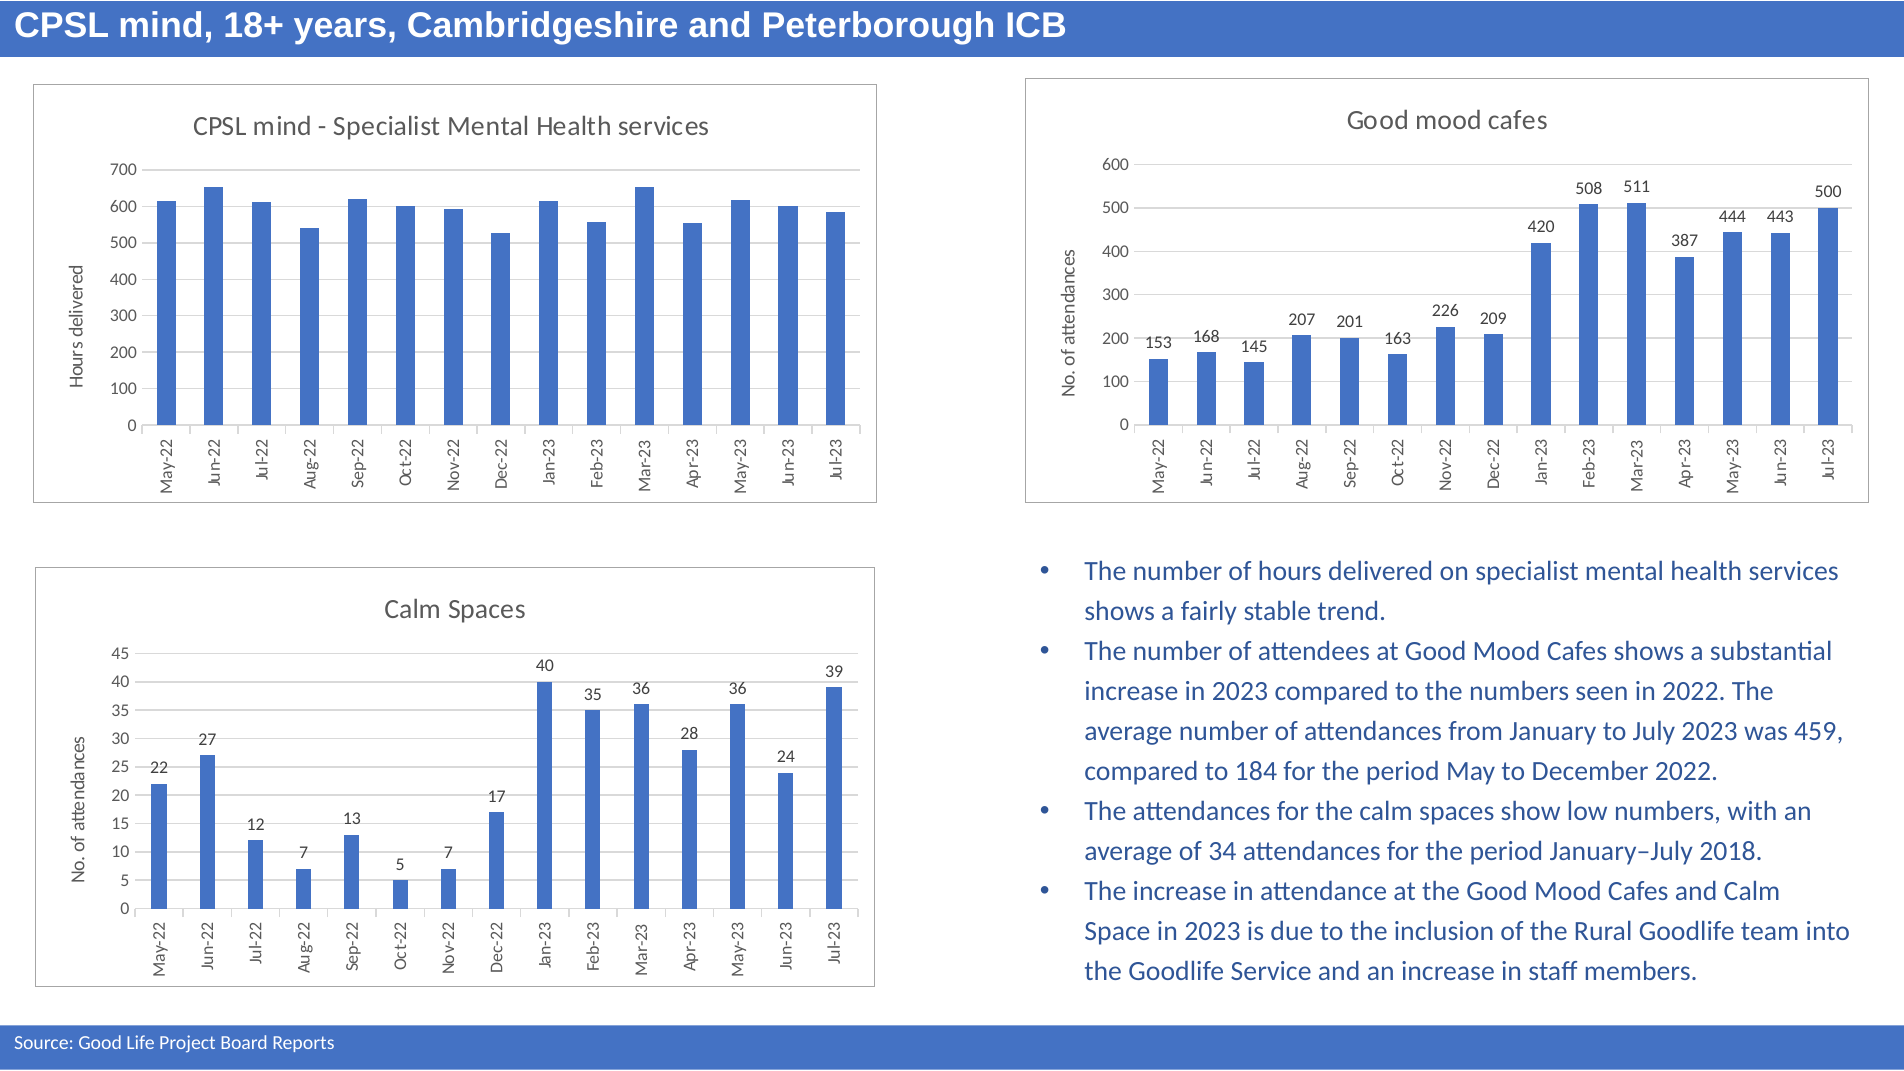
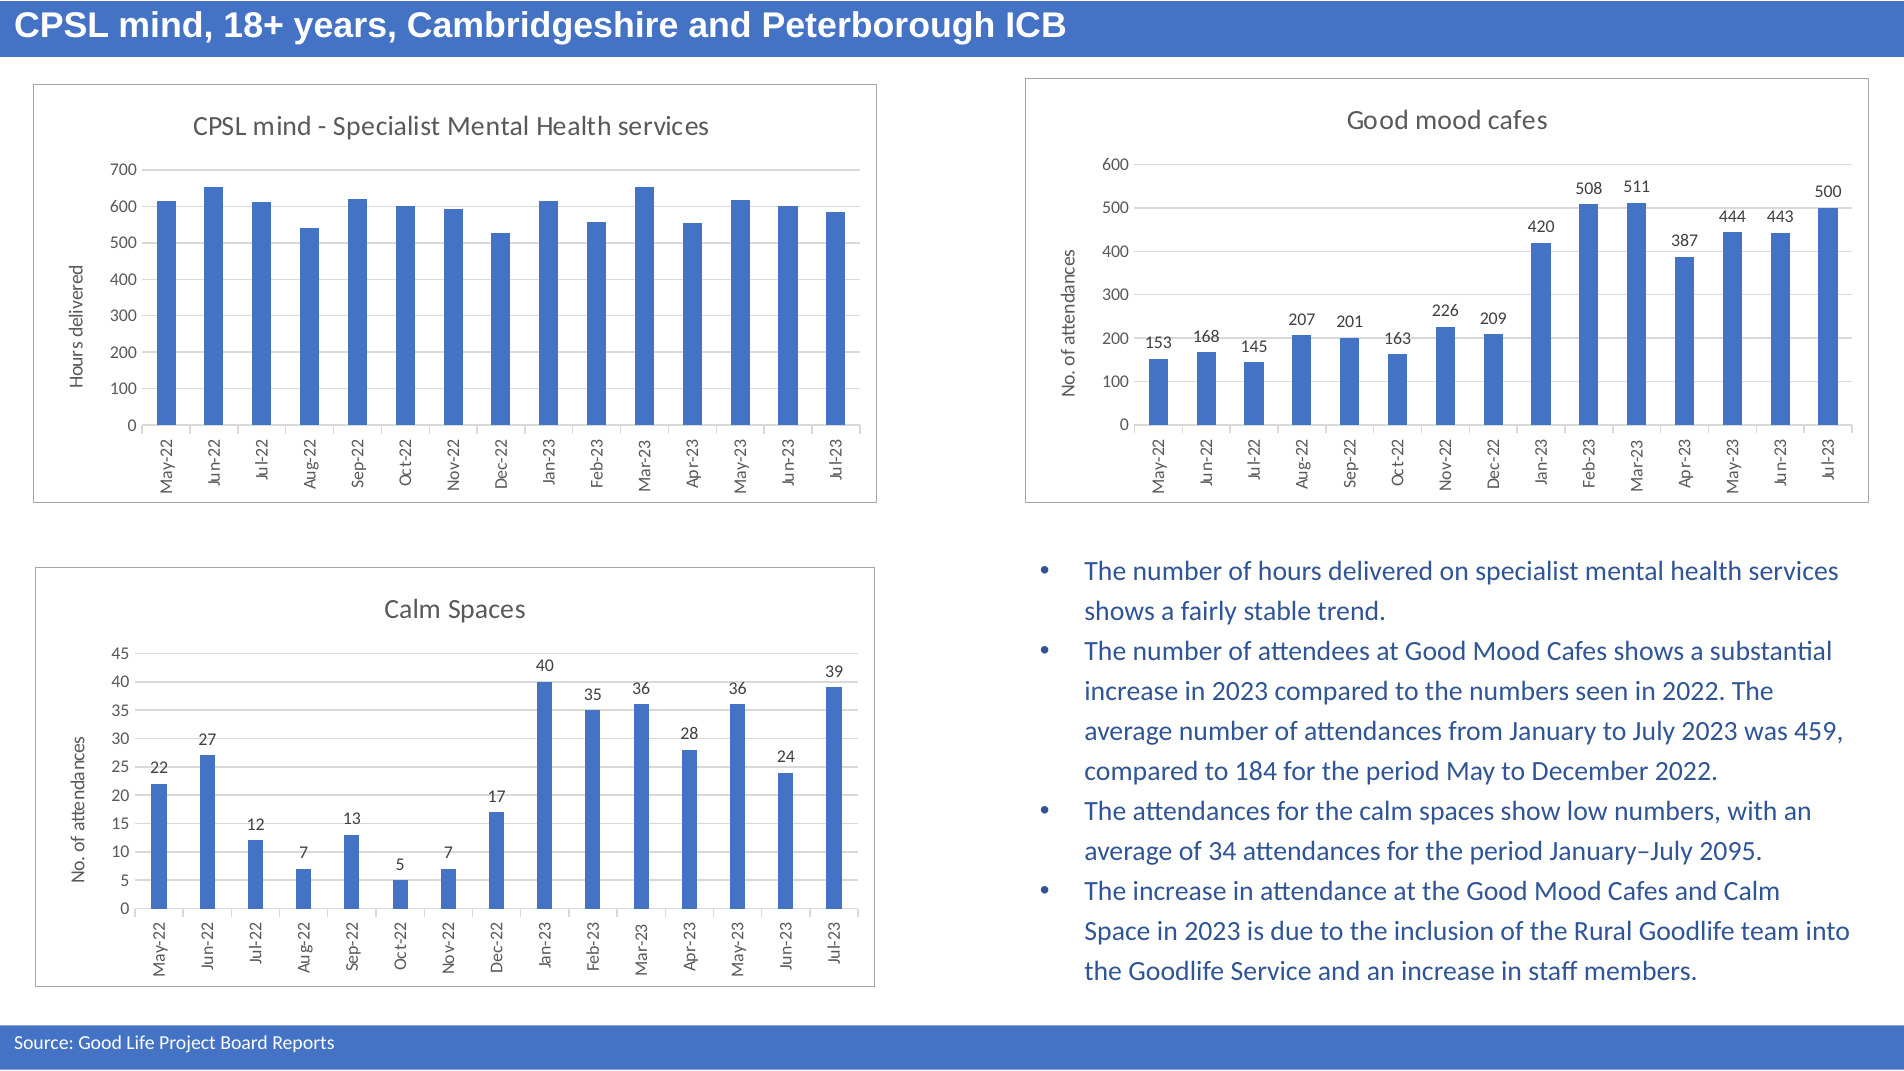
2018: 2018 -> 2095
